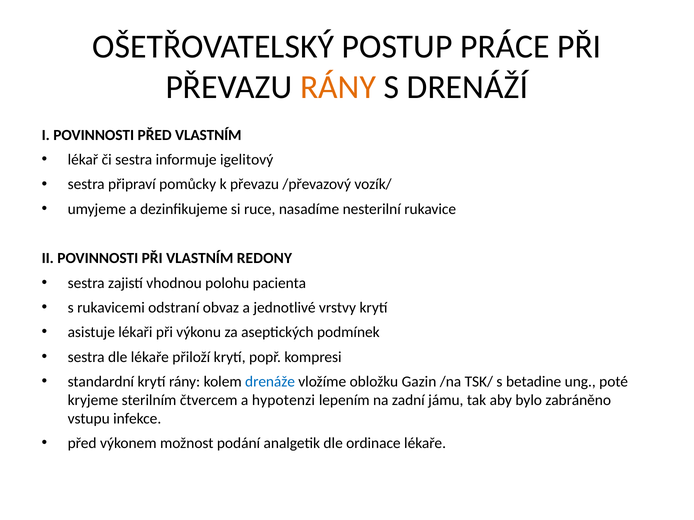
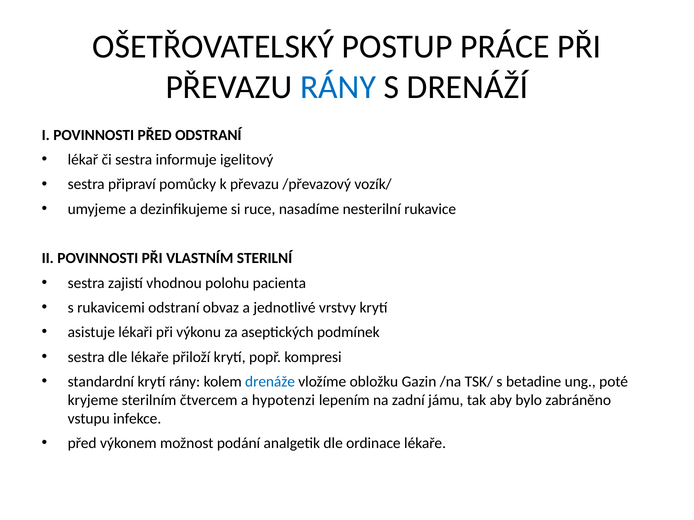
RÁNY at (338, 87) colour: orange -> blue
PŘED VLASTNÍM: VLASTNÍM -> ODSTRANÍ
REDONY: REDONY -> STERILNÍ
